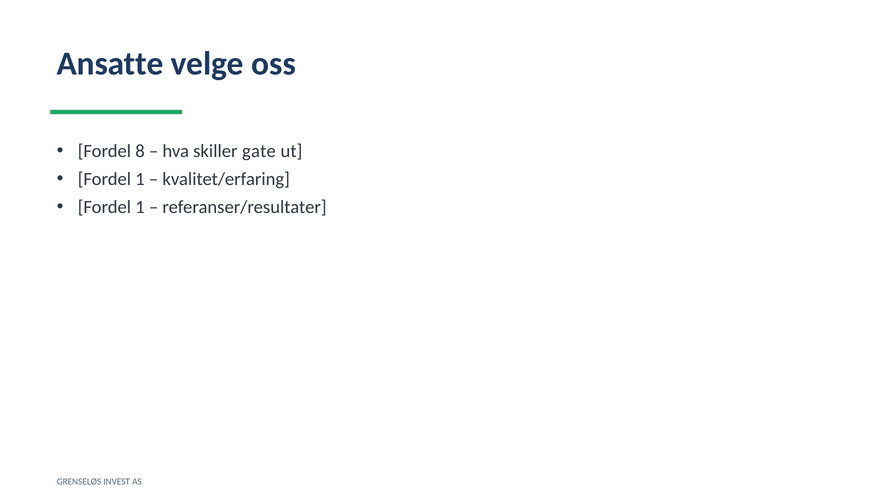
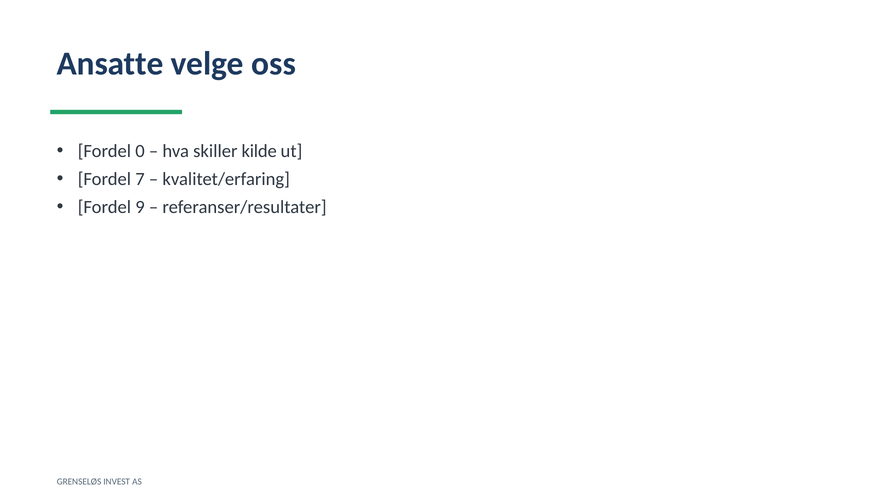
8: 8 -> 0
gate: gate -> kilde
1 at (140, 179): 1 -> 7
1 at (140, 207): 1 -> 9
